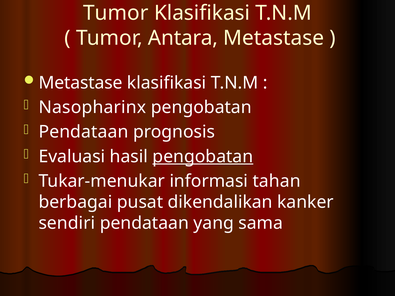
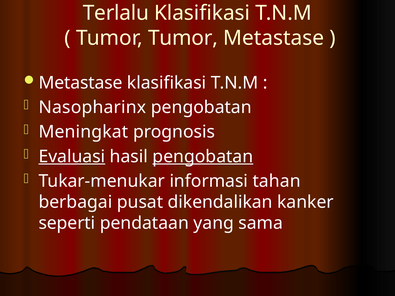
Tumor at (116, 13): Tumor -> Terlalu
Tumor Antara: Antara -> Tumor
Pendataan at (83, 132): Pendataan -> Meningkat
Evaluasi underline: none -> present
sendiri: sendiri -> seperti
